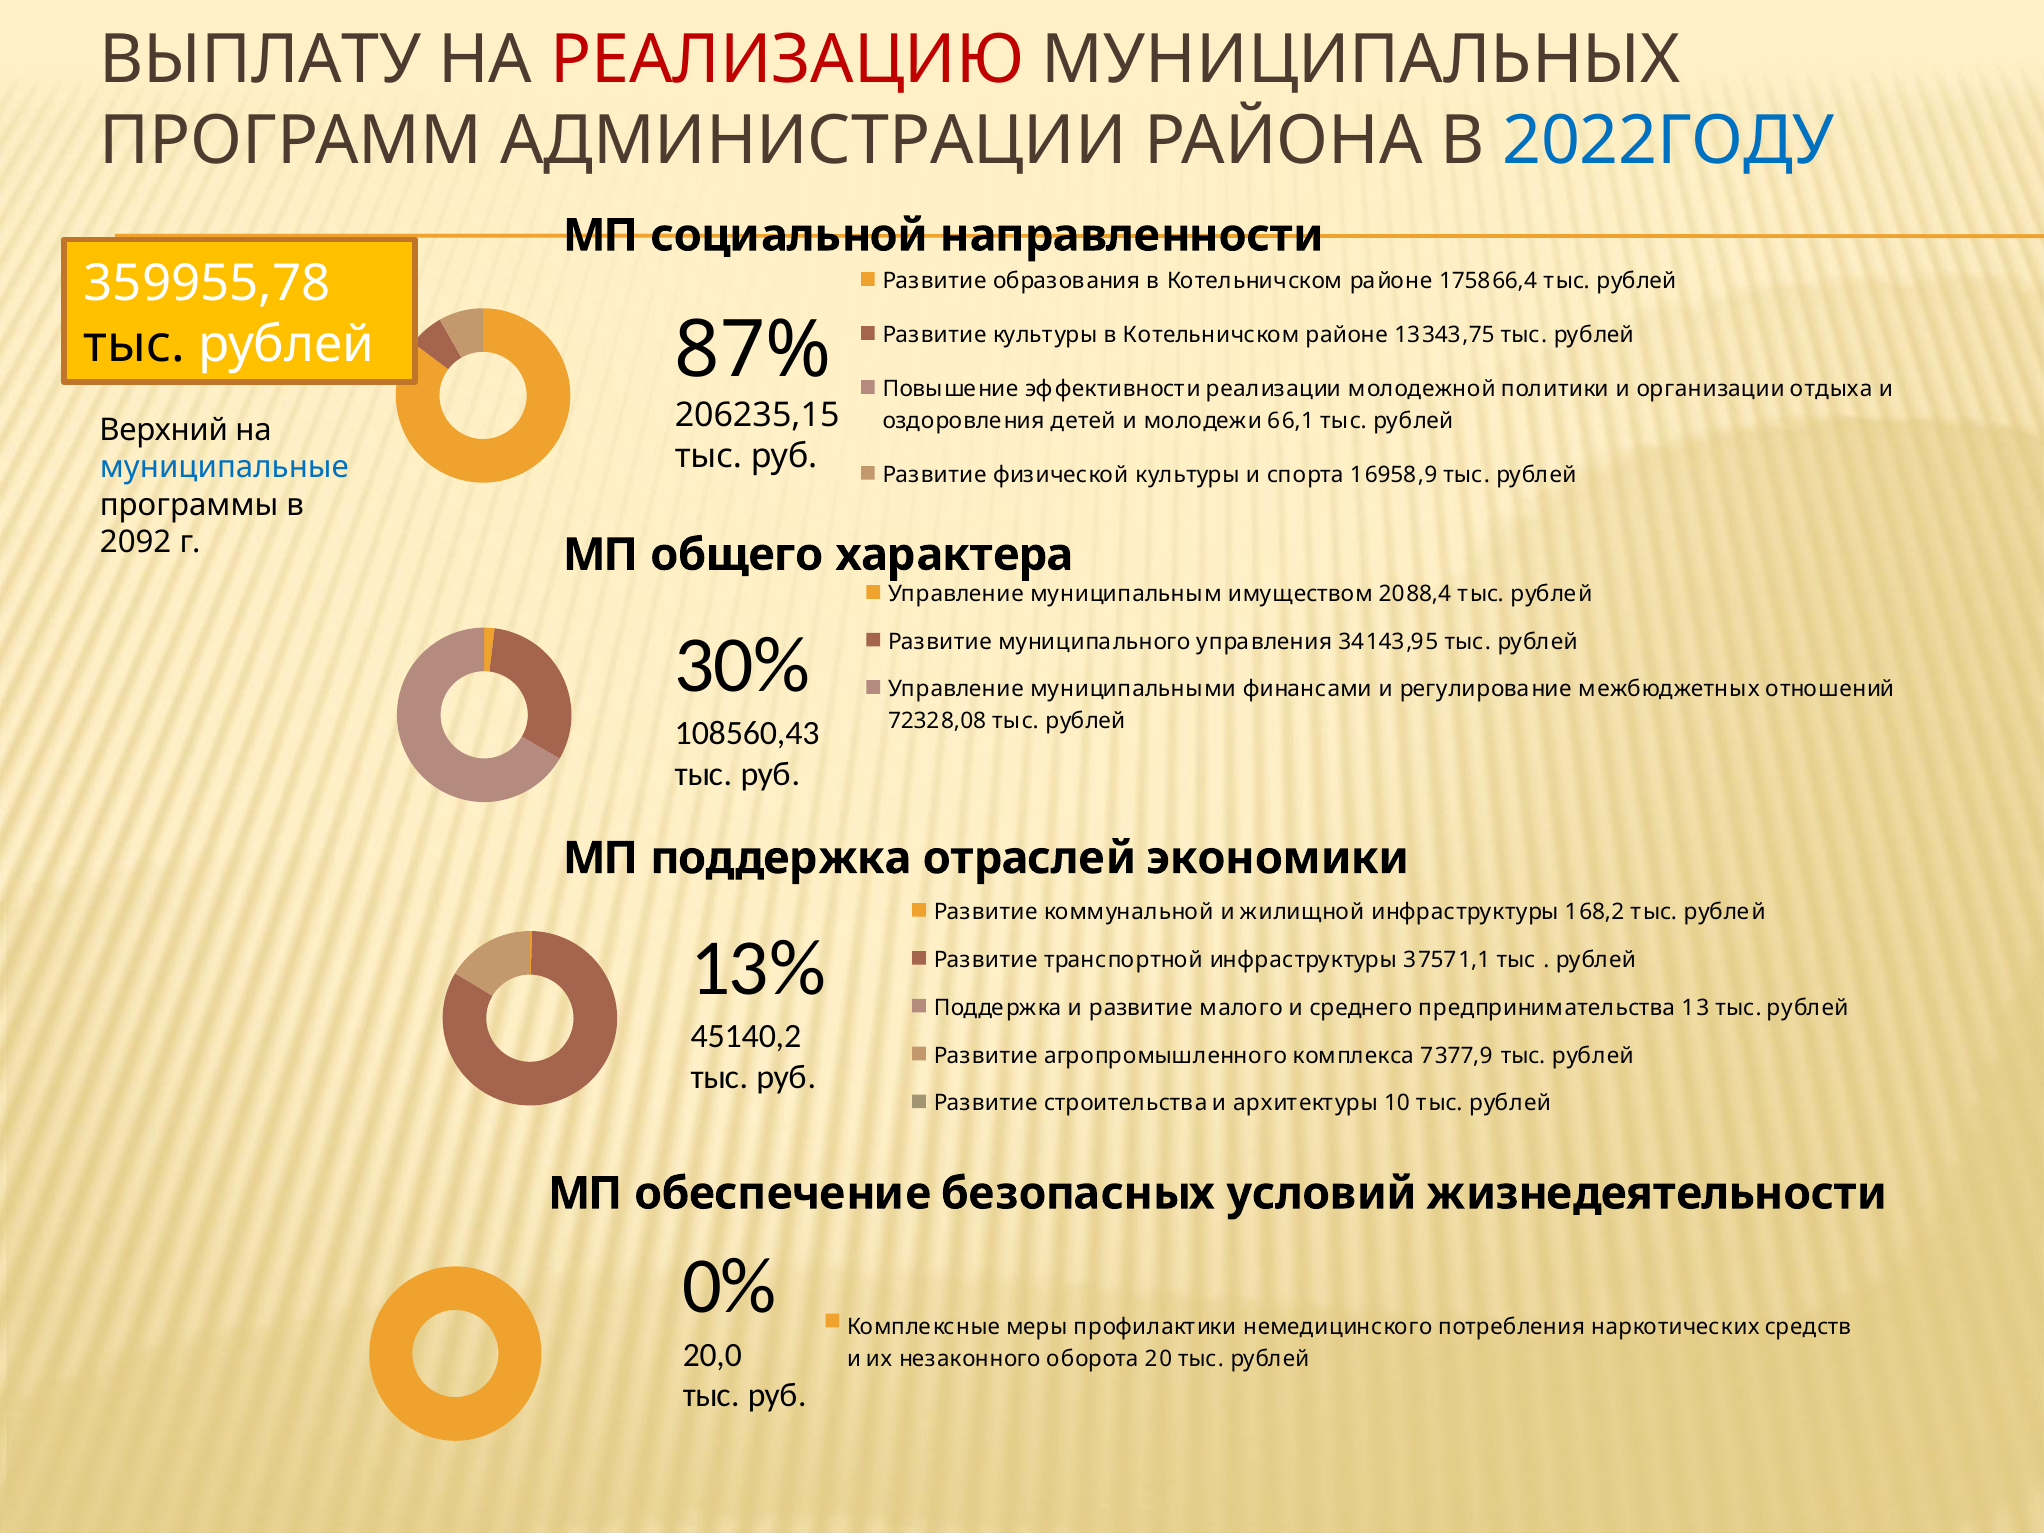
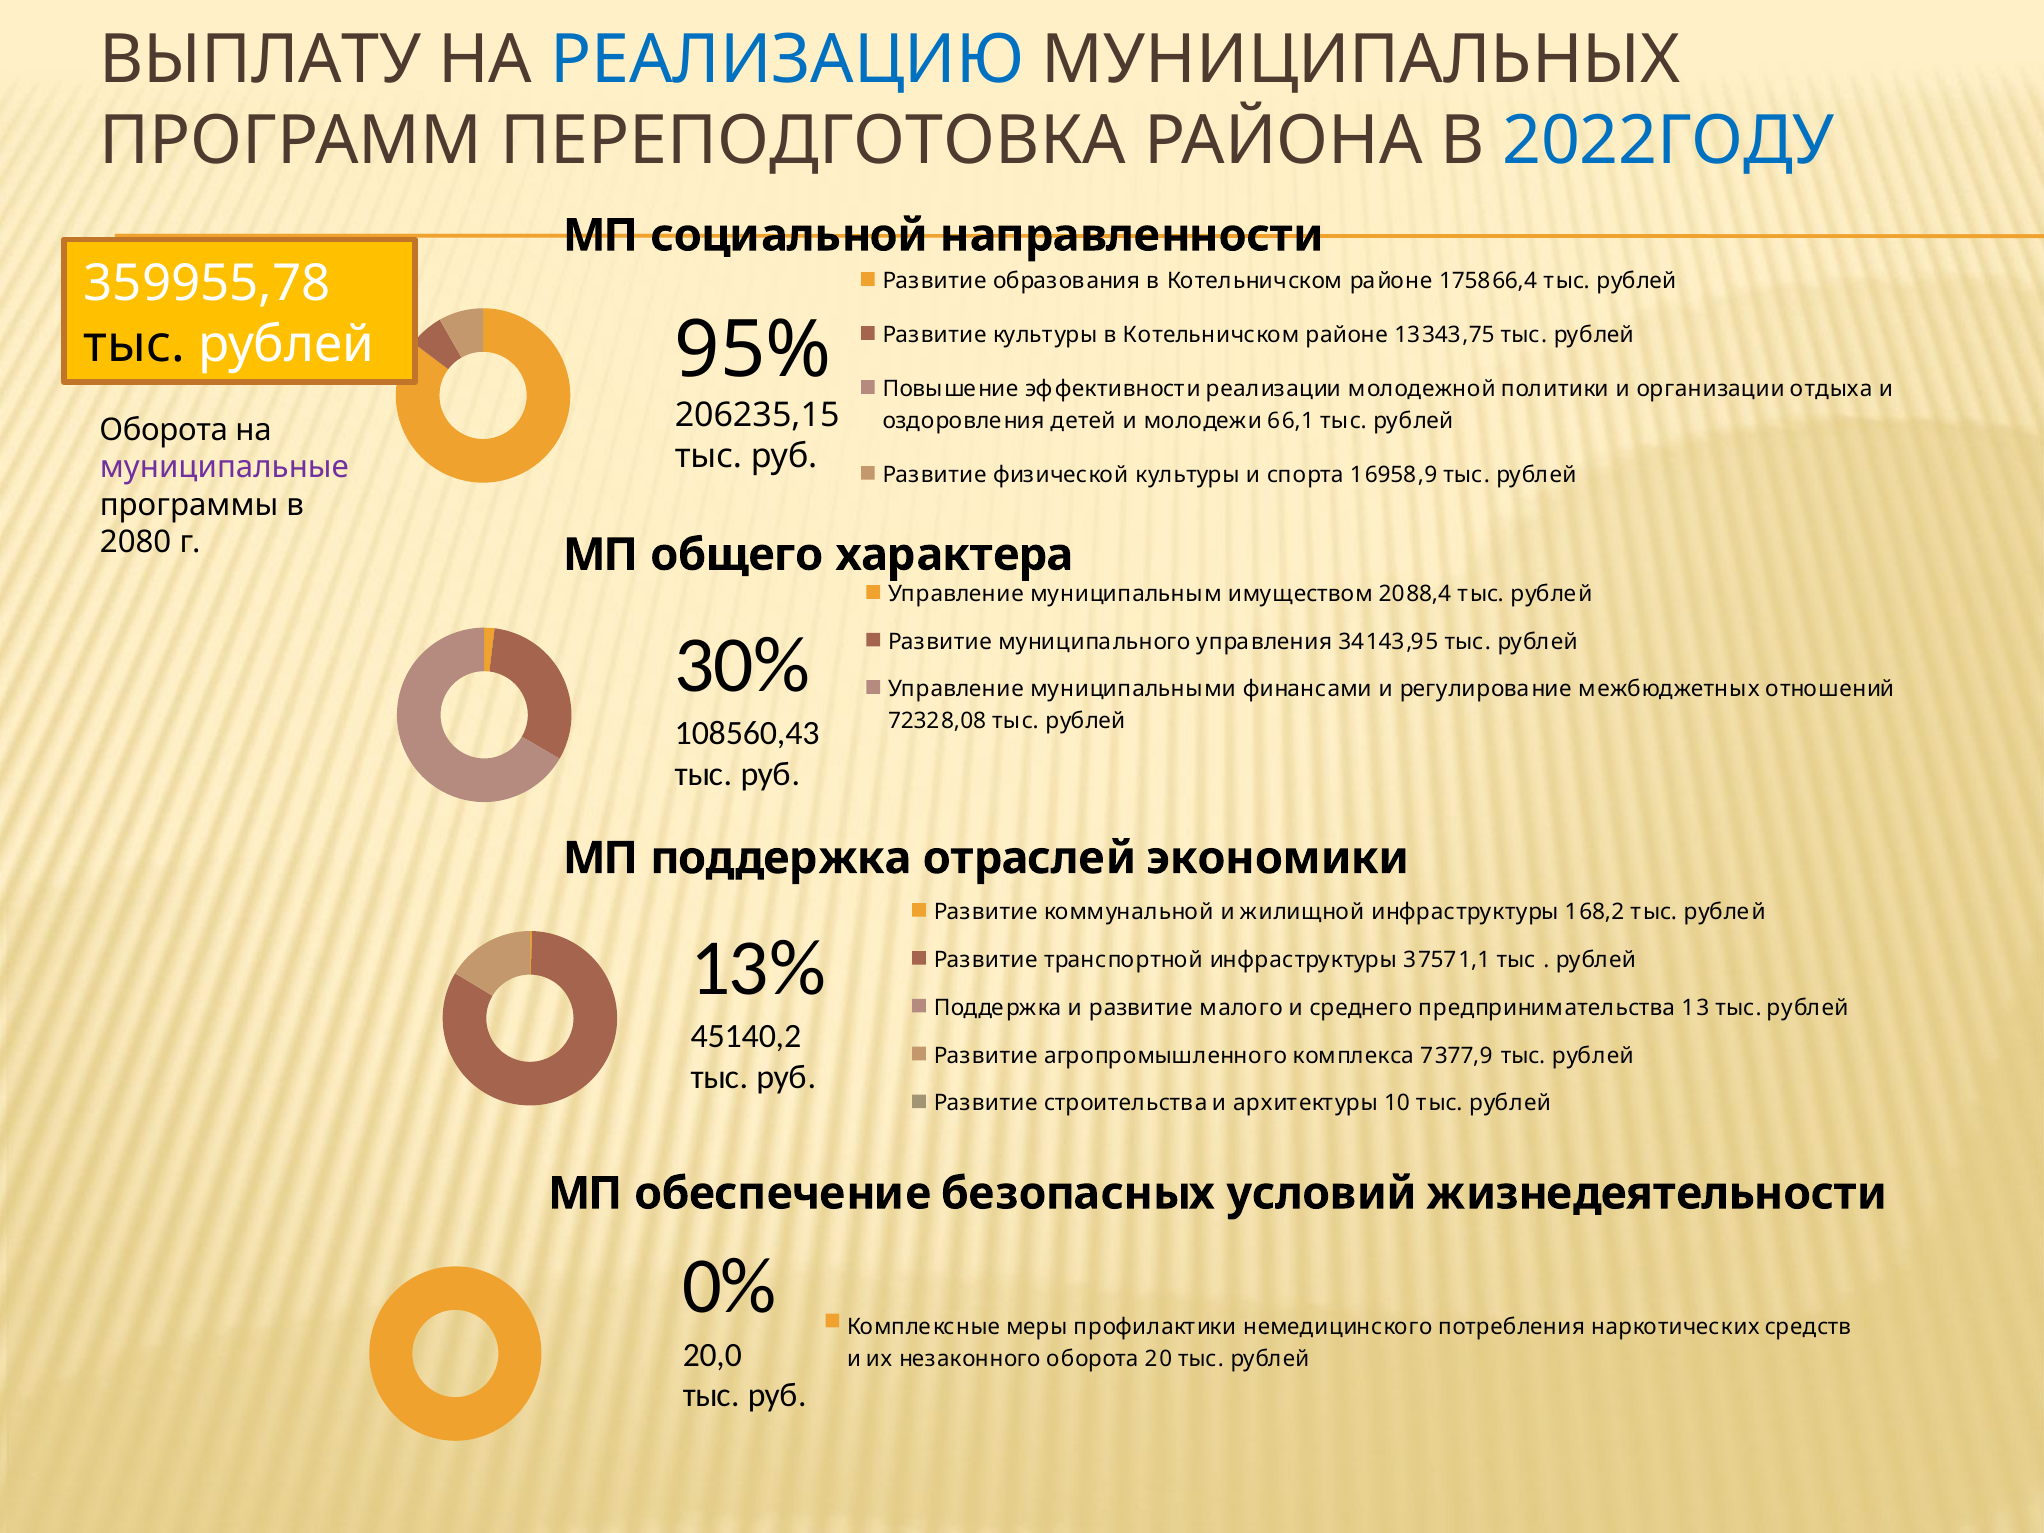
РЕАЛИЗАЦИЮ colour: red -> blue
АДМИНИСТРАЦИИ: АДМИНИСТРАЦИИ -> ПЕРЕПОДГОТОВКА
87%: 87% -> 95%
Верхний at (164, 430): Верхний -> Оборота
муниципальные colour: blue -> purple
2092: 2092 -> 2080
